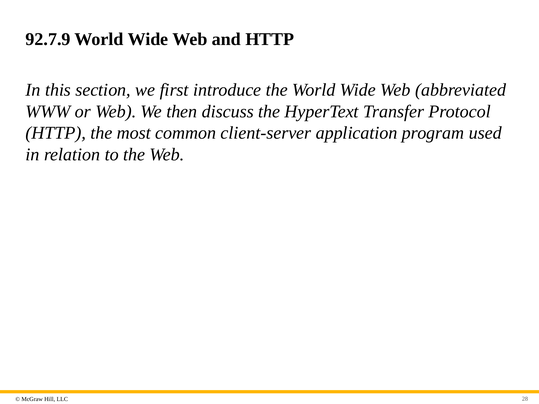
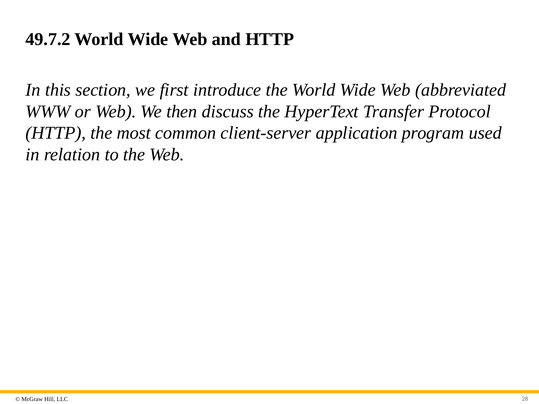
92.7.9: 92.7.9 -> 49.7.2
